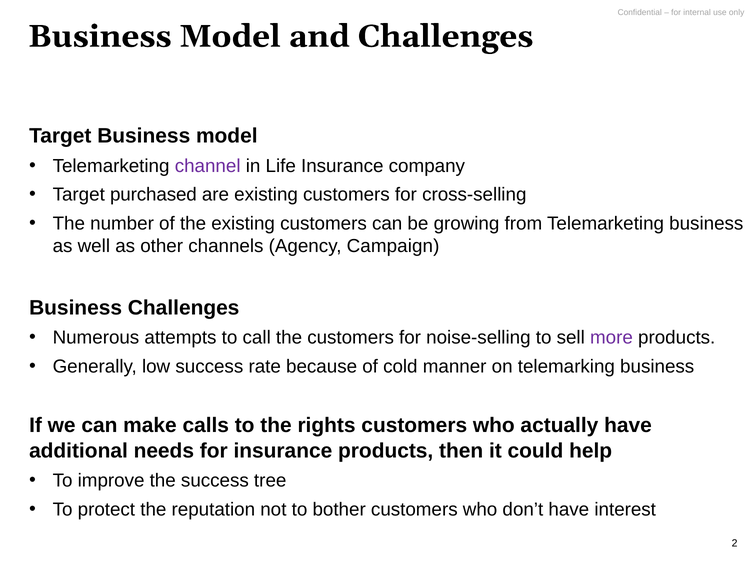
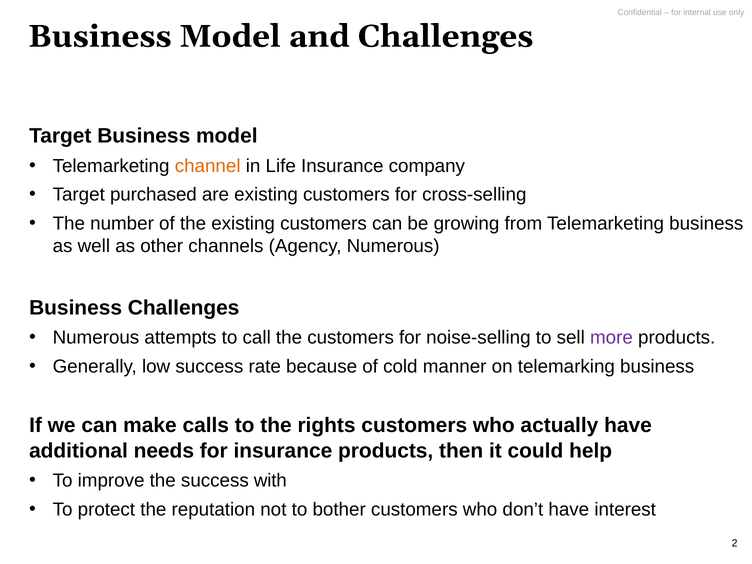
channel colour: purple -> orange
Agency Campaign: Campaign -> Numerous
tree: tree -> with
